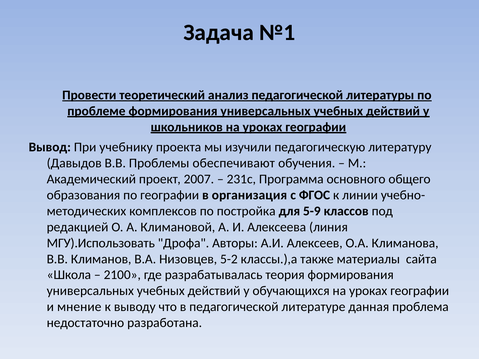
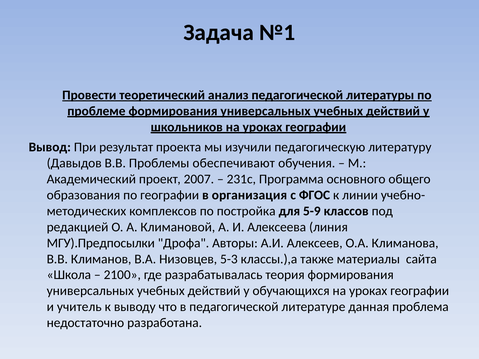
учебнику: учебнику -> результат
МГУ).Использовать: МГУ).Использовать -> МГУ).Предпосылки
5-2: 5-2 -> 5-3
мнение: мнение -> учитель
